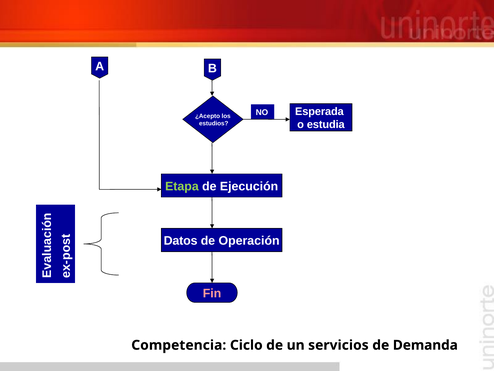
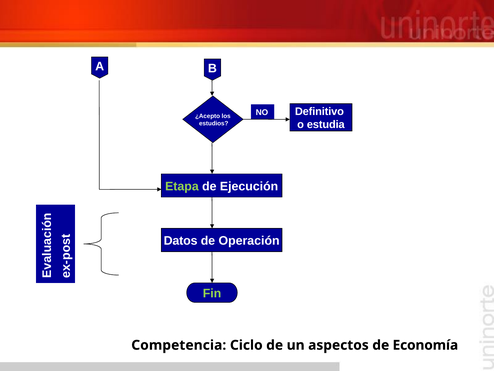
Esperada: Esperada -> Definitivo
Fin colour: pink -> light green
servicios: servicios -> aspectos
Demanda: Demanda -> Economía
